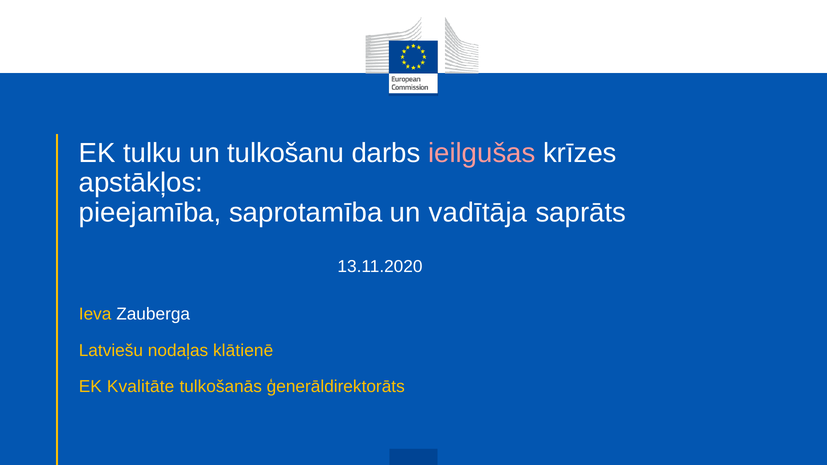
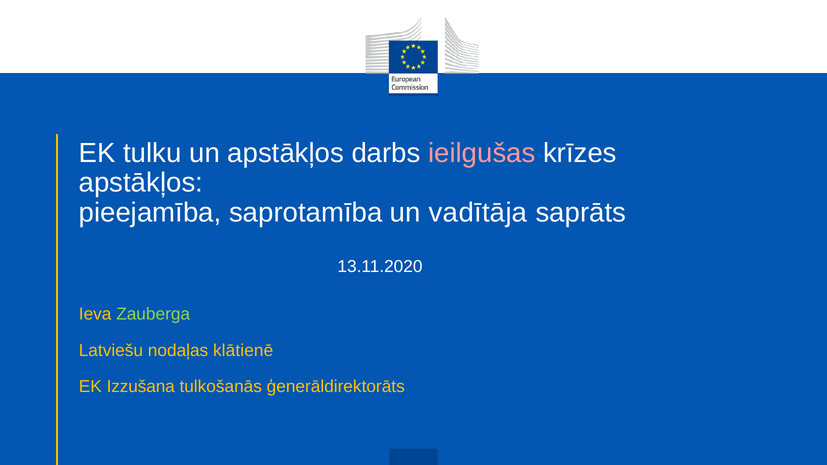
un tulkošanu: tulkošanu -> apstākļos
Zauberga colour: white -> light green
Kvalitāte: Kvalitāte -> Izzušana
